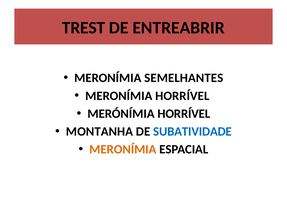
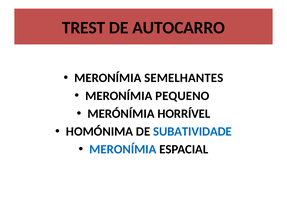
ENTREABRIR: ENTREABRIR -> AUTOCARRO
MERONÍMIA HORRÍVEL: HORRÍVEL -> PEQUENO
MONTANHA: MONTANHA -> HOMÓNIMA
MERONÍMIA at (123, 150) colour: orange -> blue
